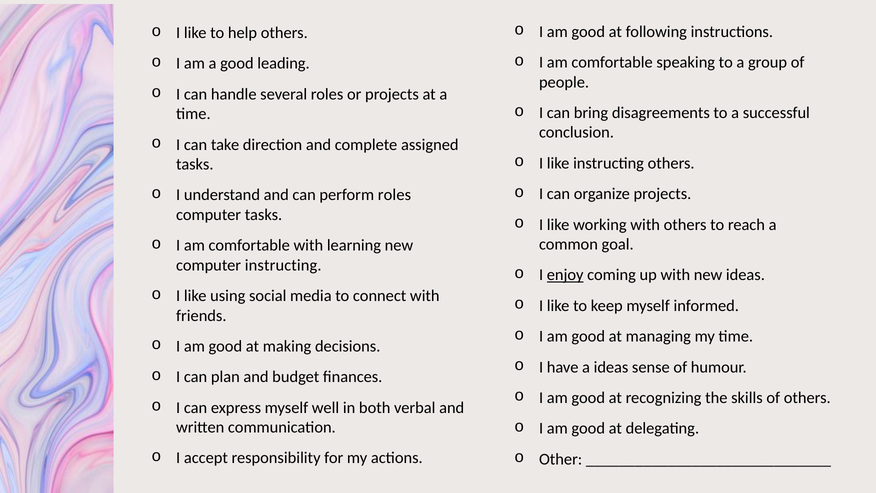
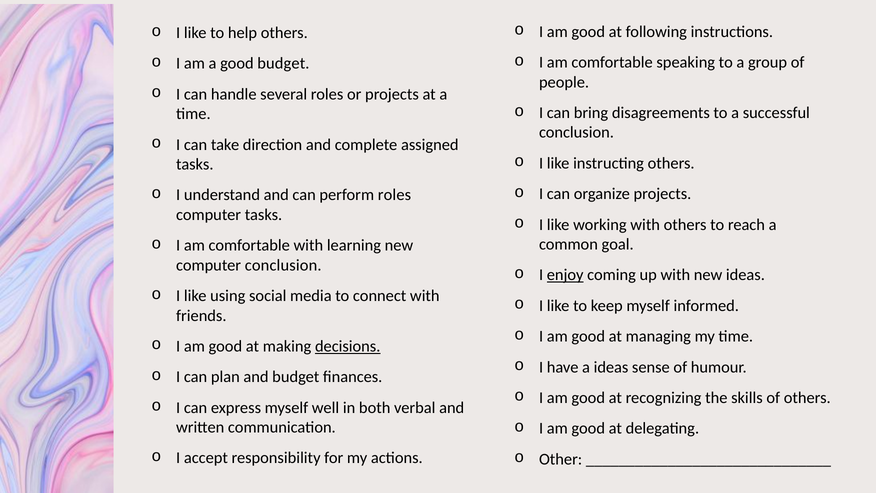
good leading: leading -> budget
computer instructing: instructing -> conclusion
decisions underline: none -> present
